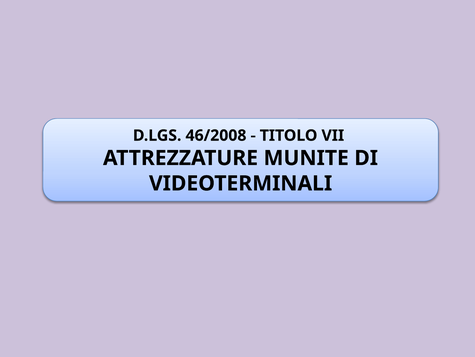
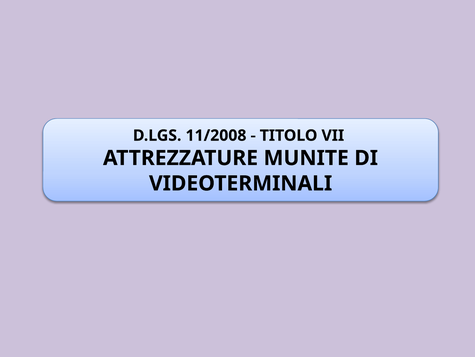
46/2008: 46/2008 -> 11/2008
